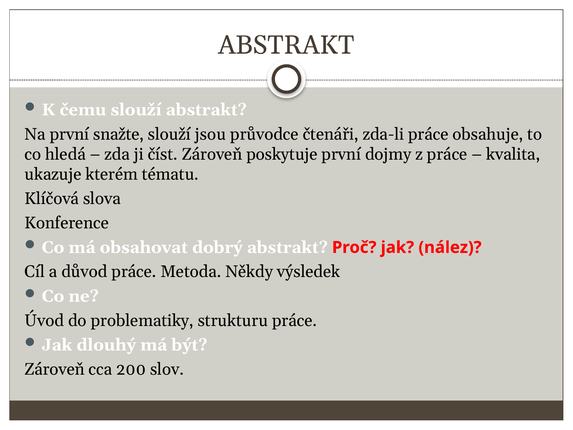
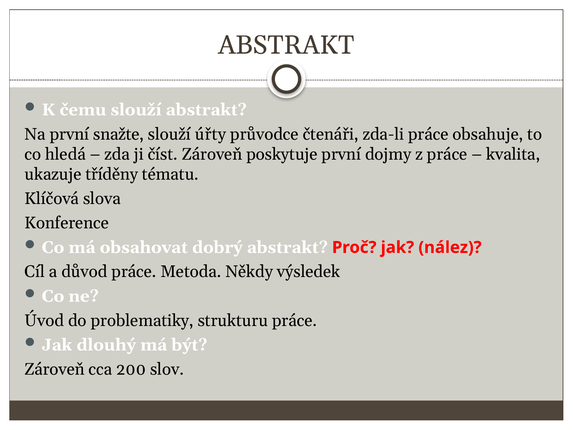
jsou: jsou -> úřty
kterém: kterém -> tříděny
